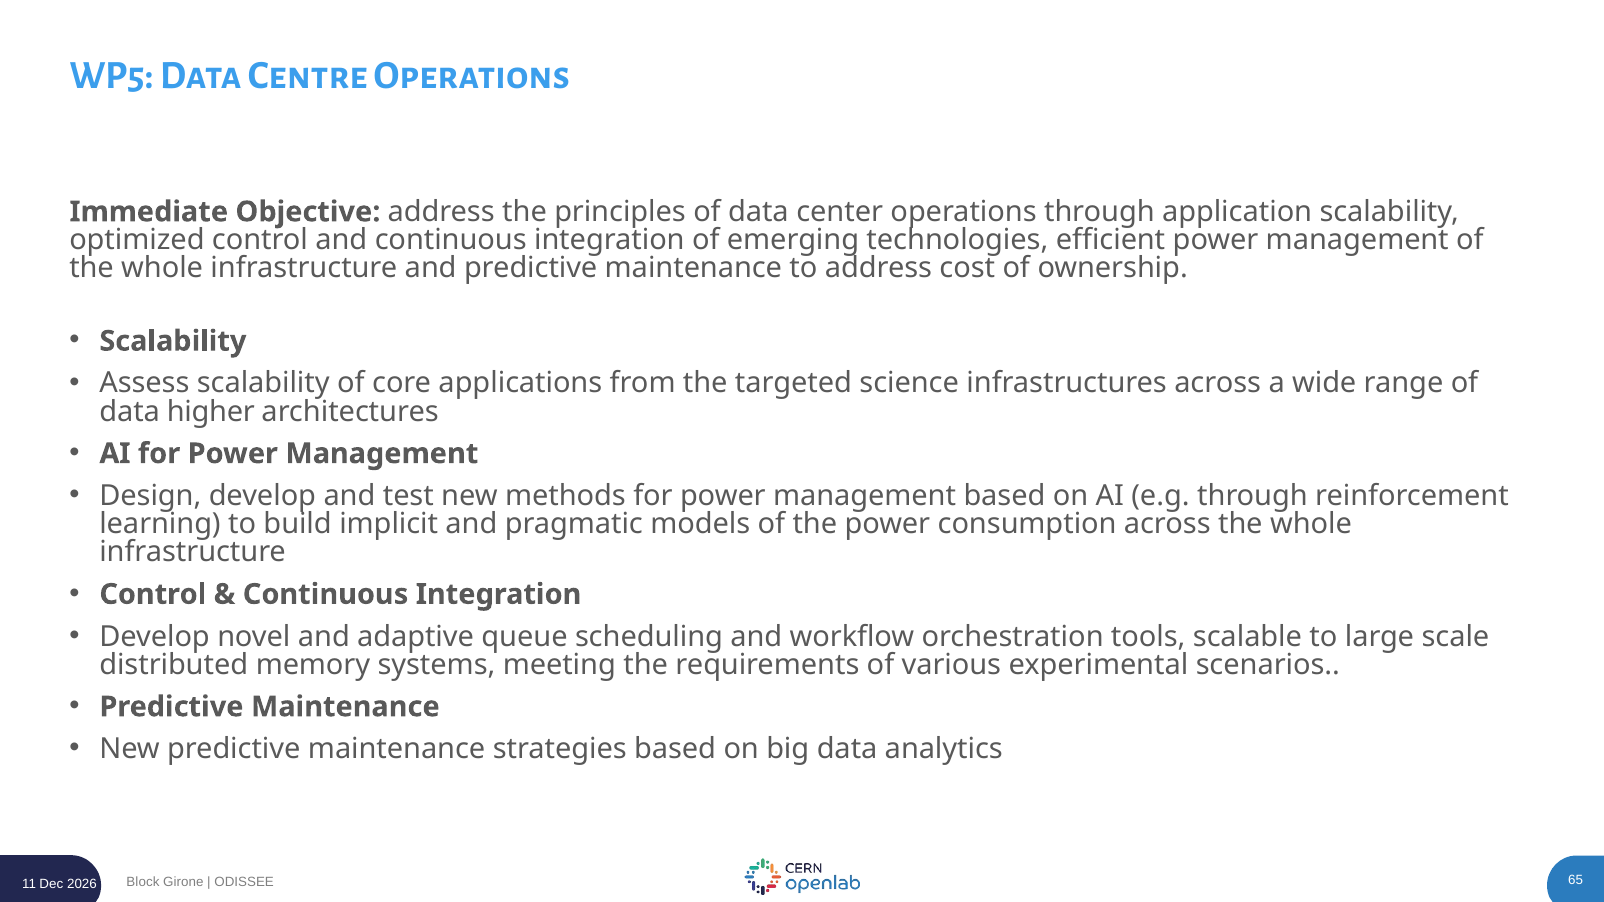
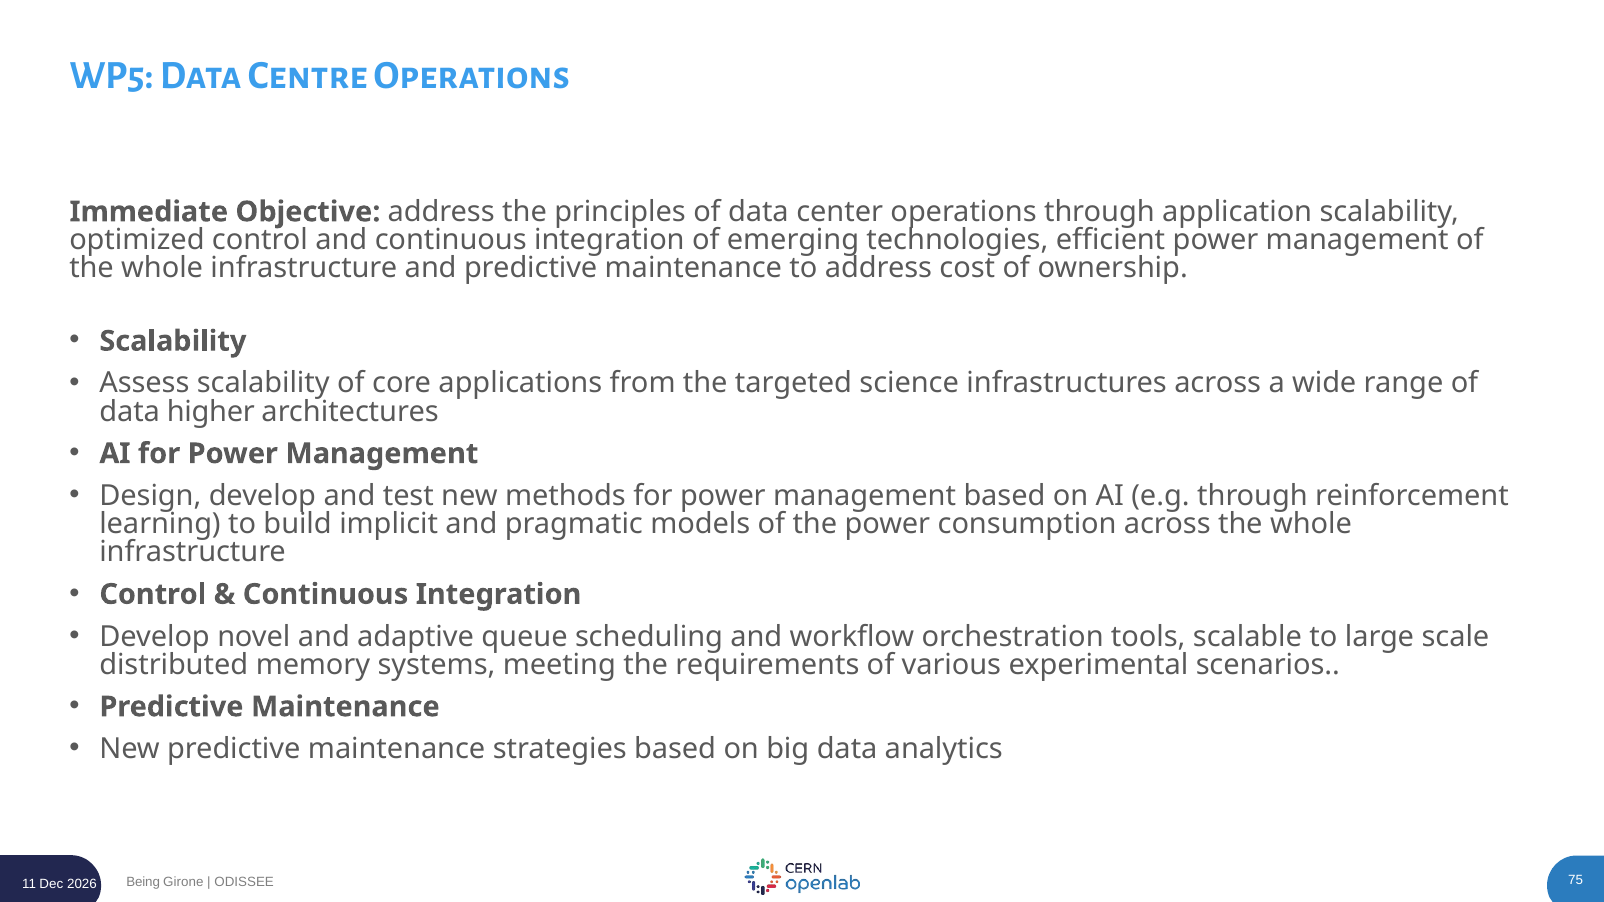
Block: Block -> Being
65: 65 -> 75
